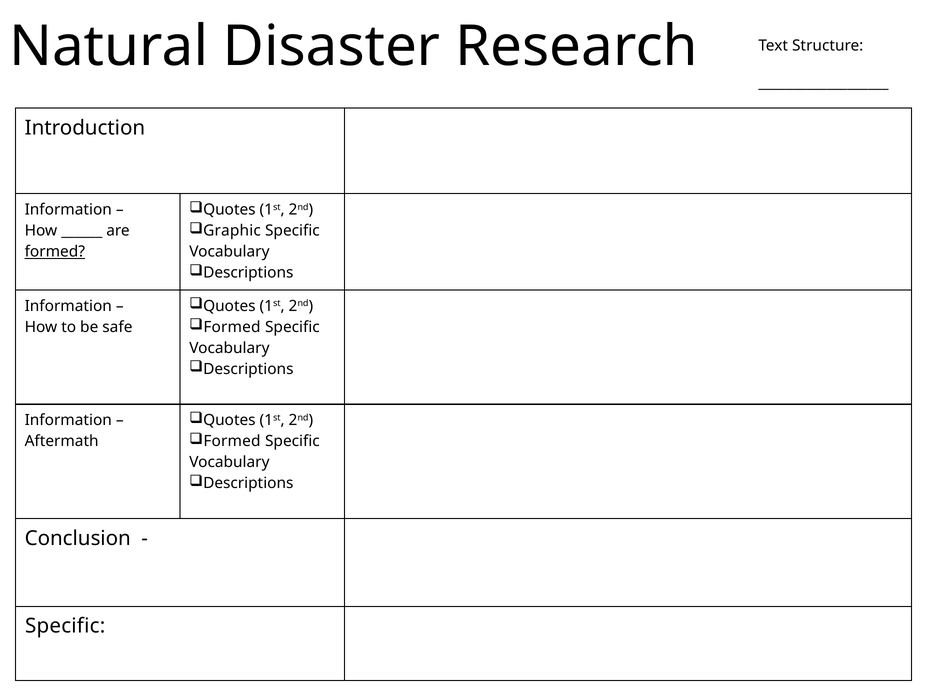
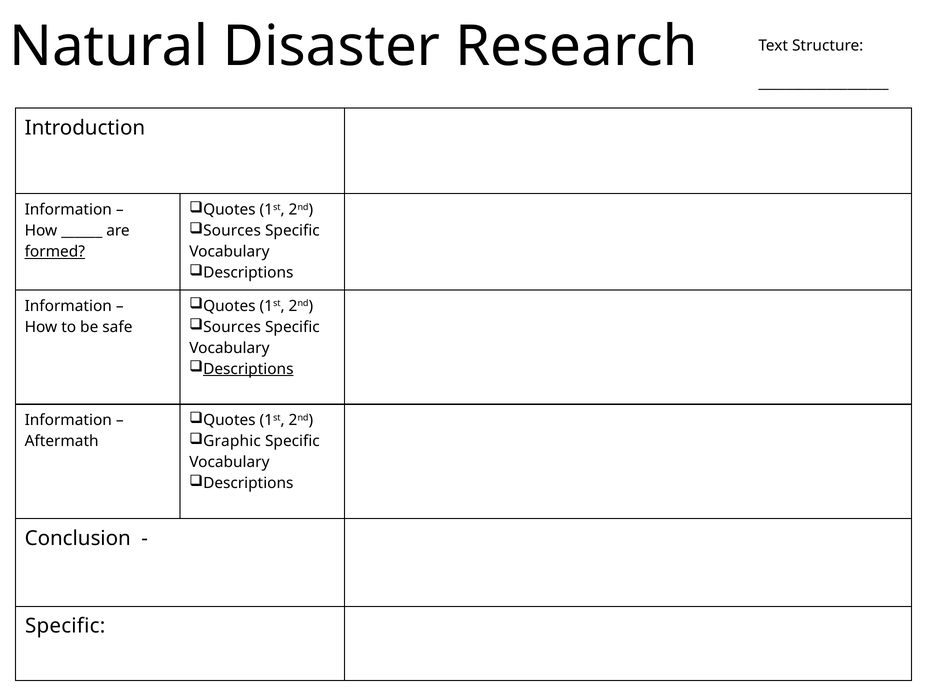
Graphic at (232, 231): Graphic -> Sources
Formed at (232, 327): Formed -> Sources
Descriptions at (248, 369) underline: none -> present
Formed at (232, 442): Formed -> Graphic
